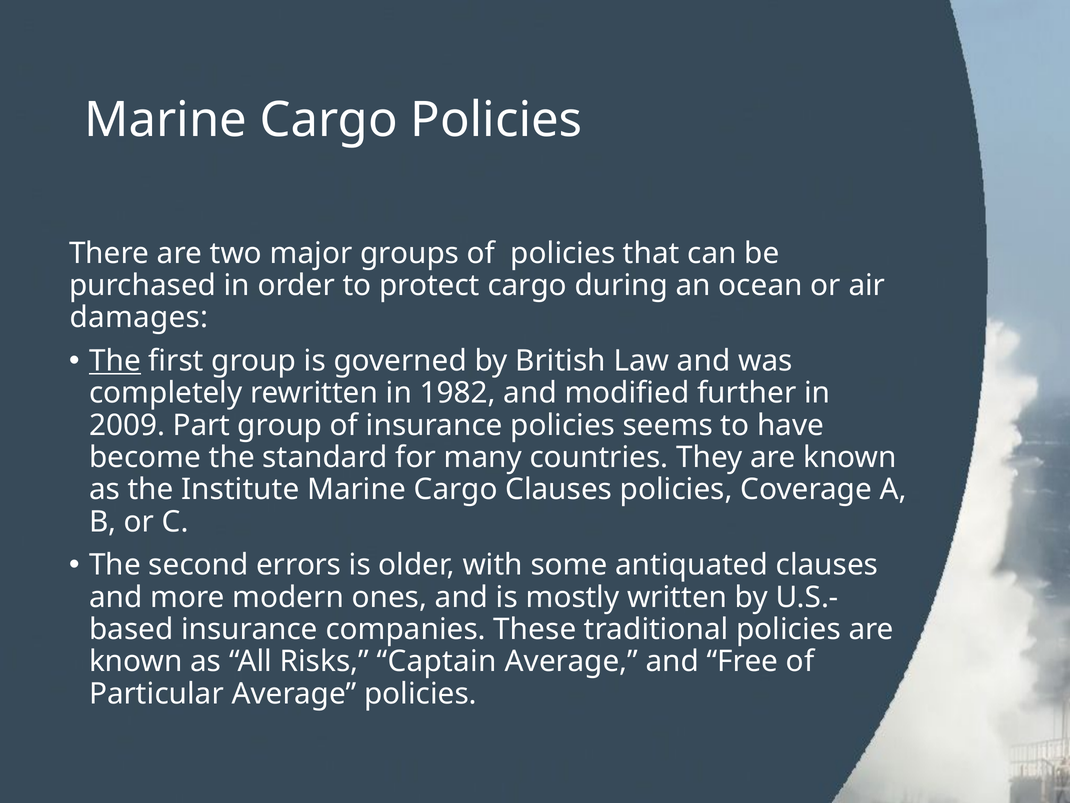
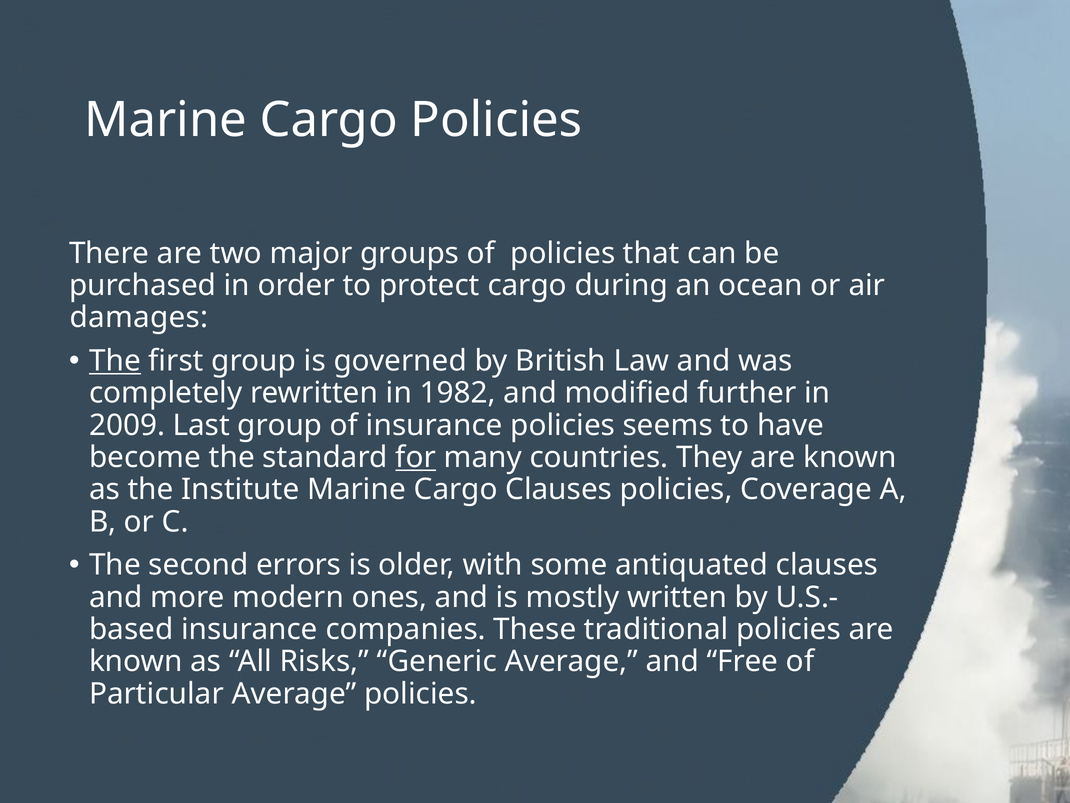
Part: Part -> Last
for underline: none -> present
Captain: Captain -> Generic
